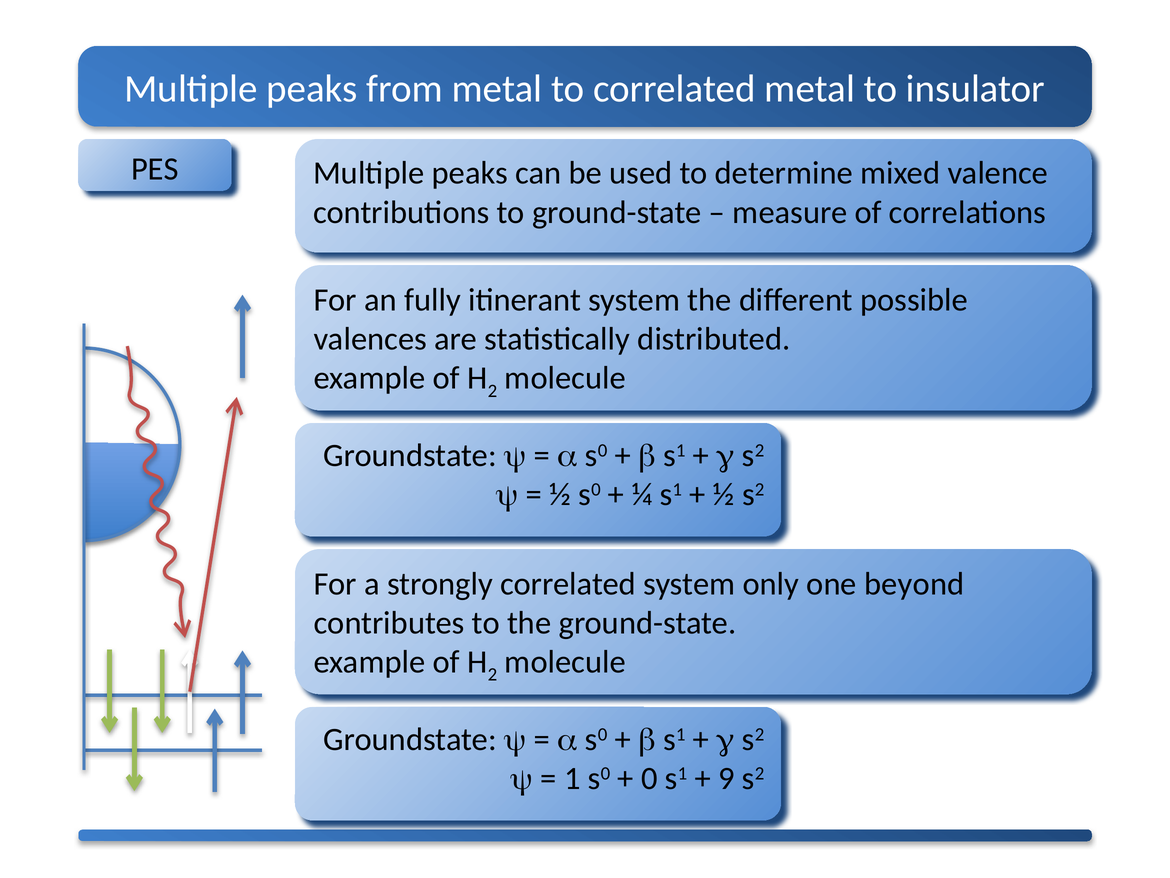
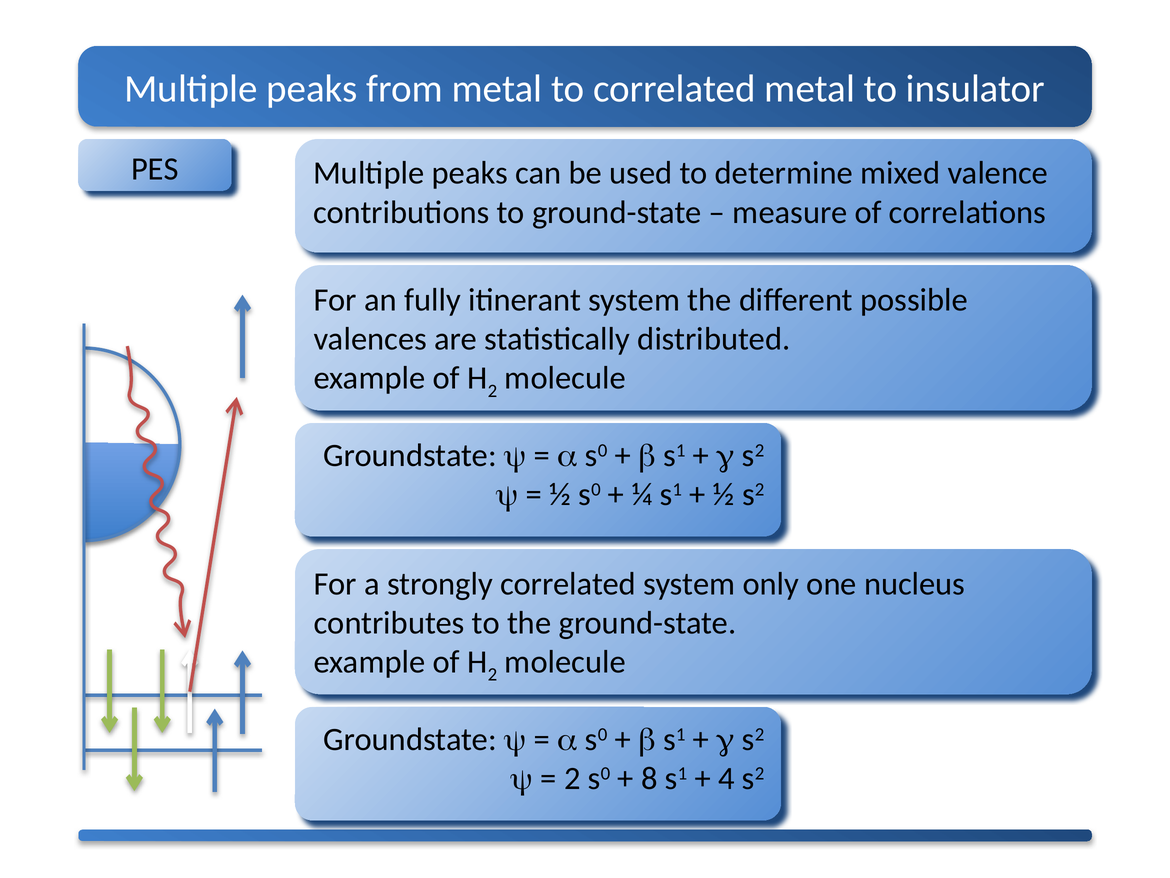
beyond: beyond -> nucleus
1 at (572, 778): 1 -> 2
0: 0 -> 8
9: 9 -> 4
